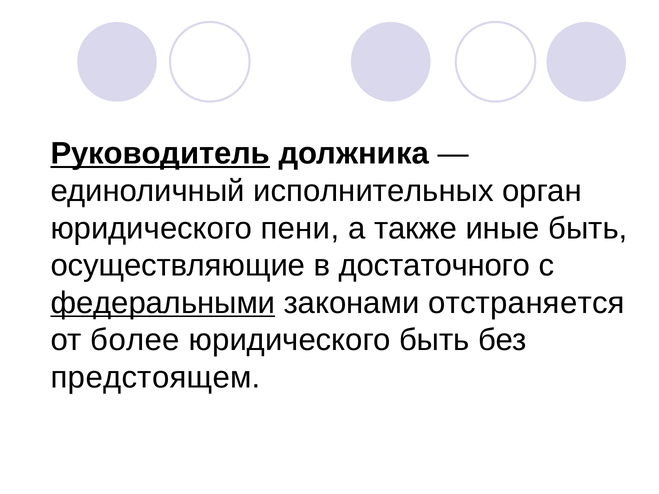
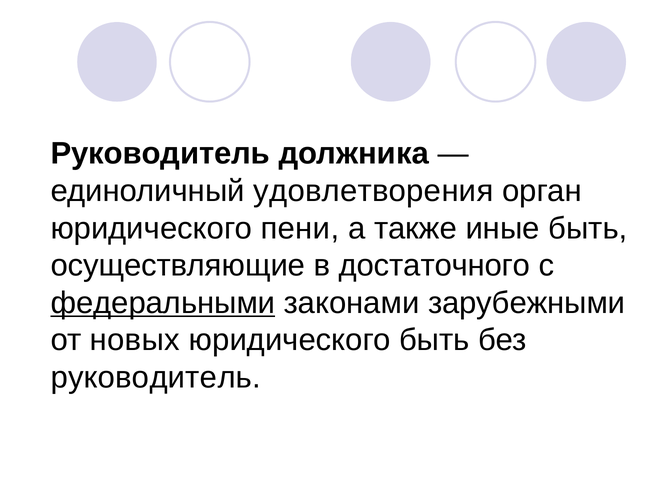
Руководитель at (160, 154) underline: present -> none
исполнительных: исполнительных -> удовлетворения
отстраняется: отстраняется -> зарубежными
более: более -> новых
предстоящем at (156, 378): предстоящем -> руководитель
